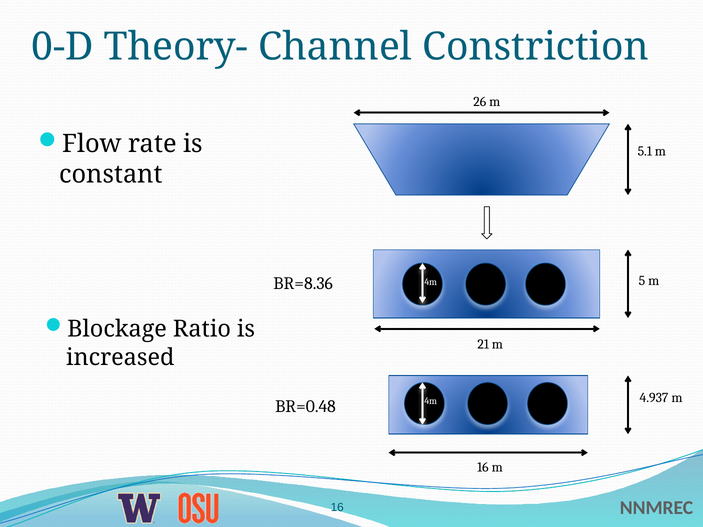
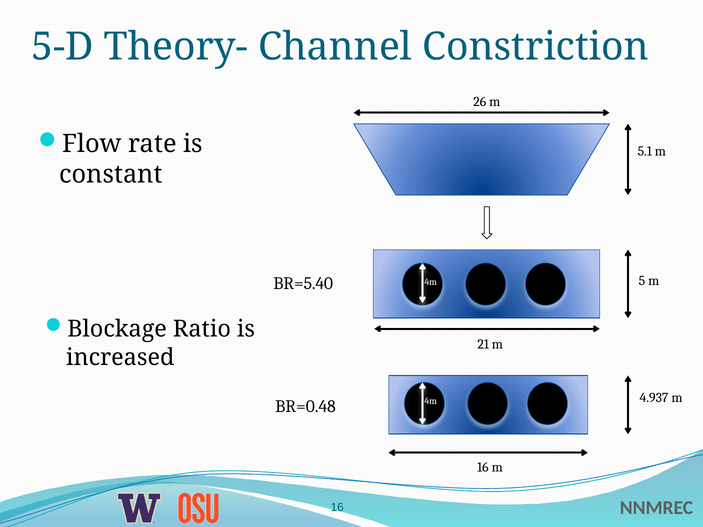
0-D: 0-D -> 5-D
BR=8.36: BR=8.36 -> BR=5.40
